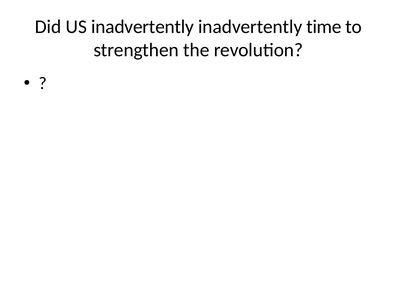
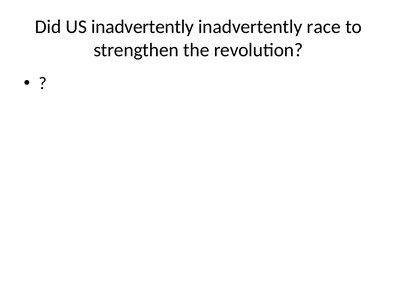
time: time -> race
